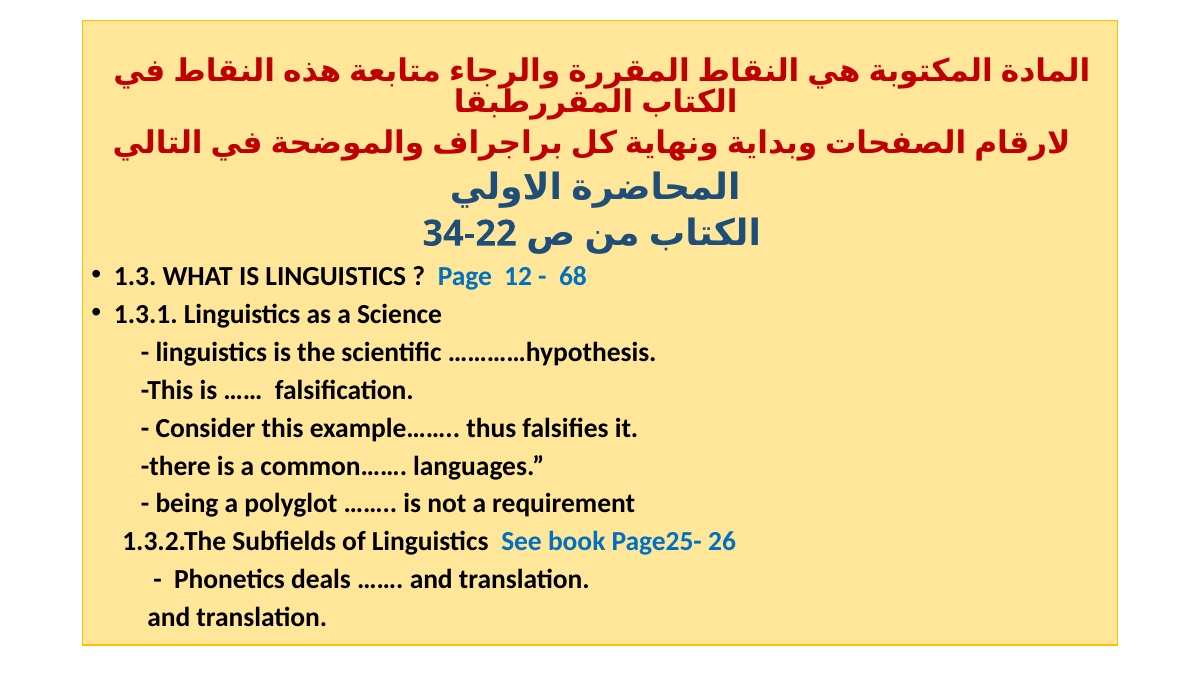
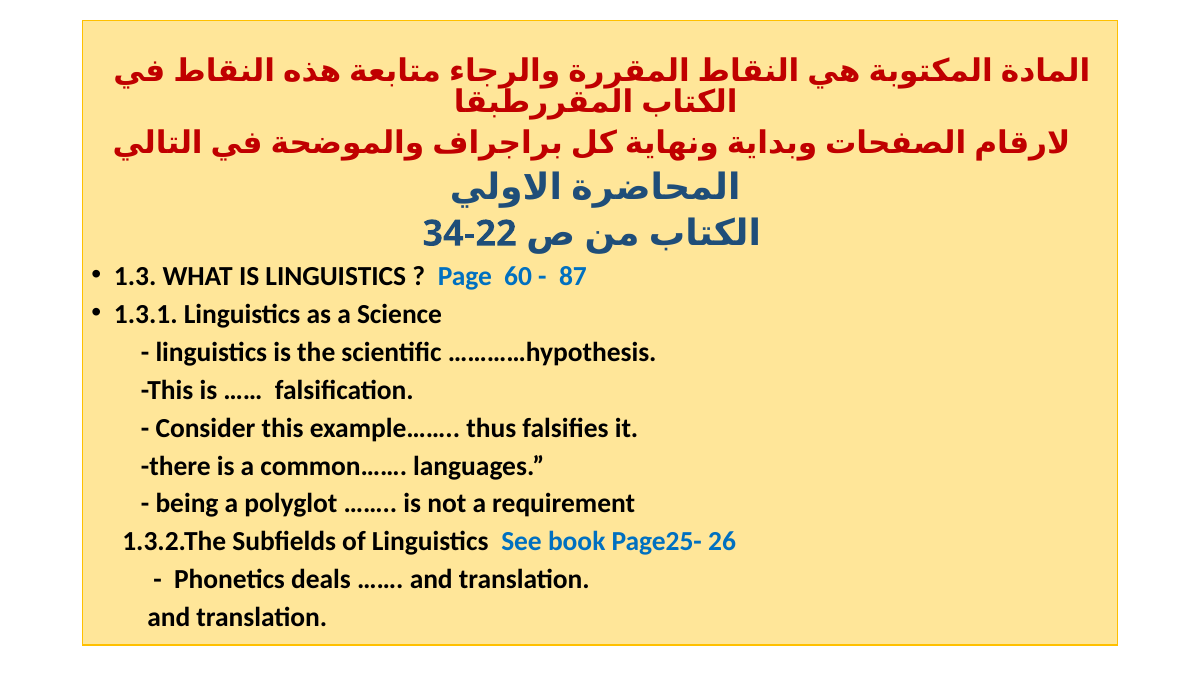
12: 12 -> 60
68: 68 -> 87
